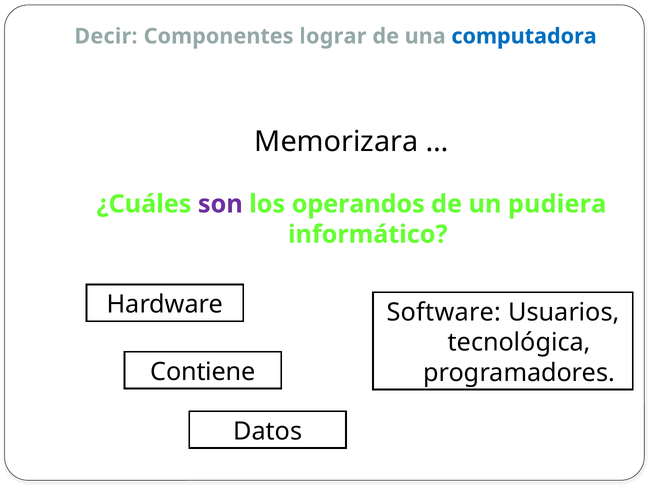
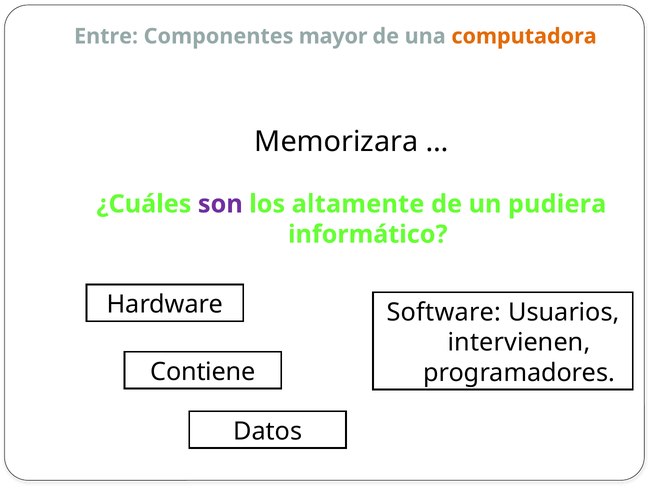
Decir: Decir -> Entre
lograr: lograr -> mayor
computadora colour: blue -> orange
operandos: operandos -> altamente
tecnológica: tecnológica -> intervienen
